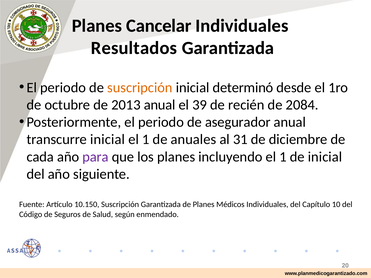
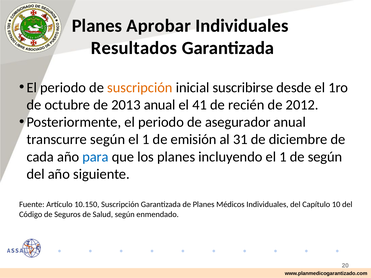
Cancelar: Cancelar -> Aprobar
determinó: determinó -> suscribirse
39: 39 -> 41
2084: 2084 -> 2012
transcurre inicial: inicial -> según
anuales: anuales -> emisión
para colour: purple -> blue
de inicial: inicial -> según
